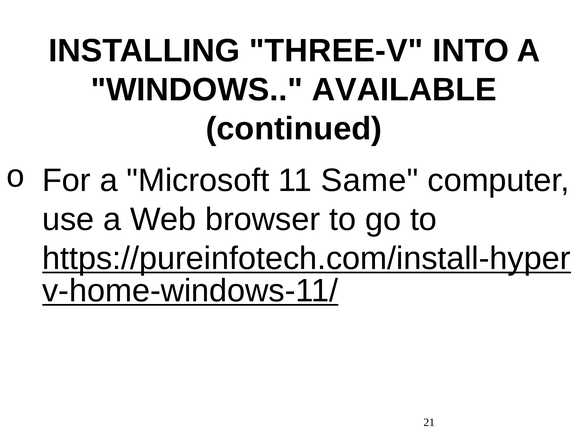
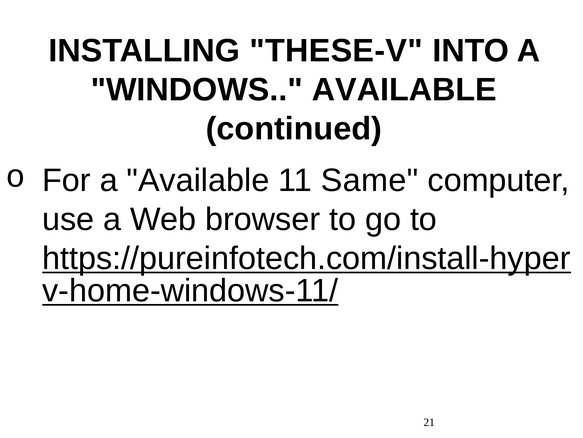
THREE-V: THREE-V -> THESE-V
a Microsoft: Microsoft -> Available
